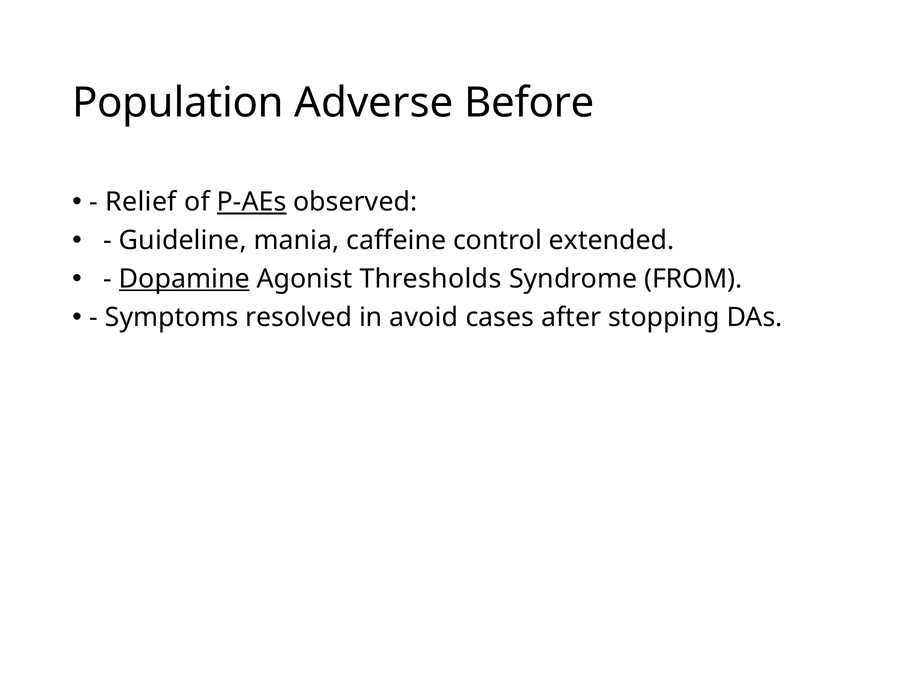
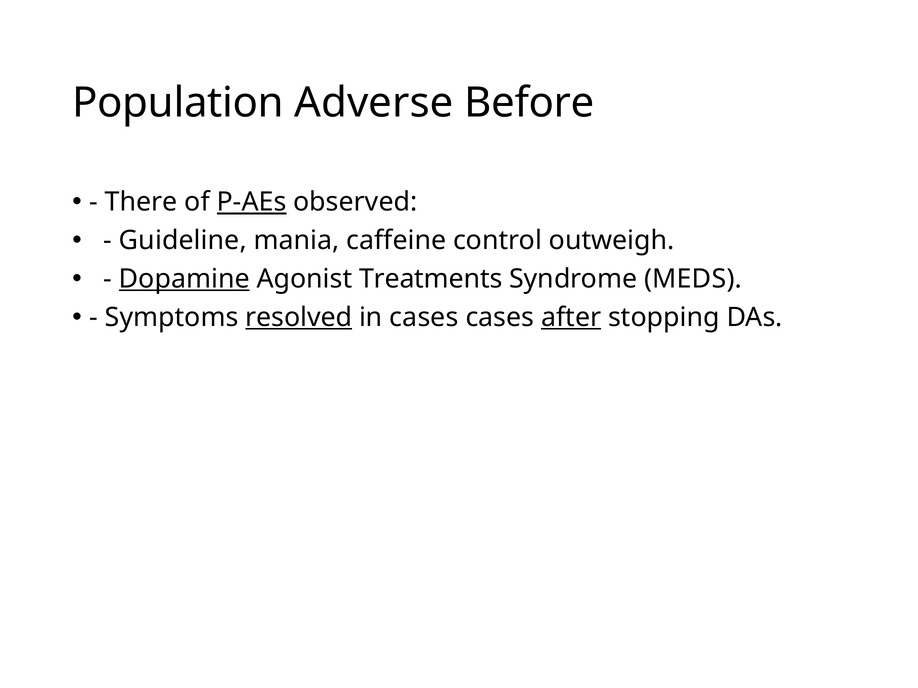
Relief: Relief -> There
extended: extended -> outweigh
Thresholds: Thresholds -> Treatments
FROM: FROM -> MEDS
resolved underline: none -> present
in avoid: avoid -> cases
after underline: none -> present
